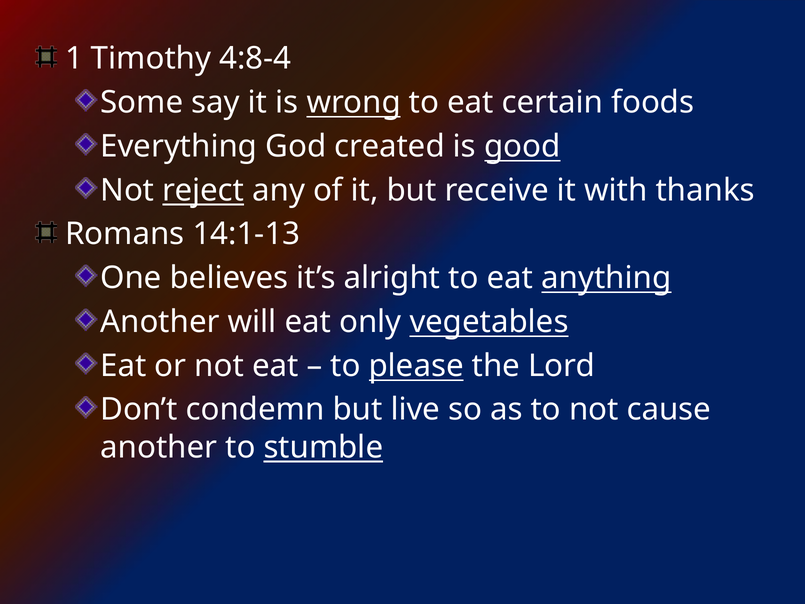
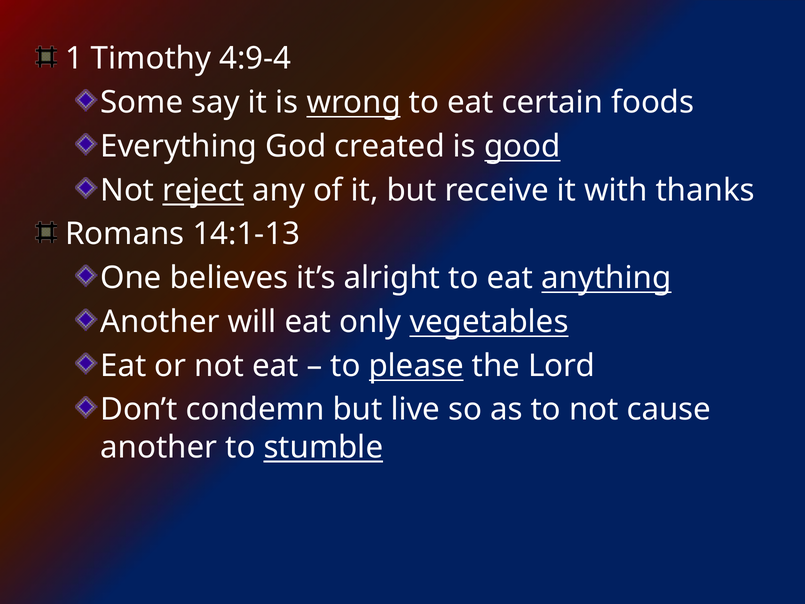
4:8-4: 4:8-4 -> 4:9-4
